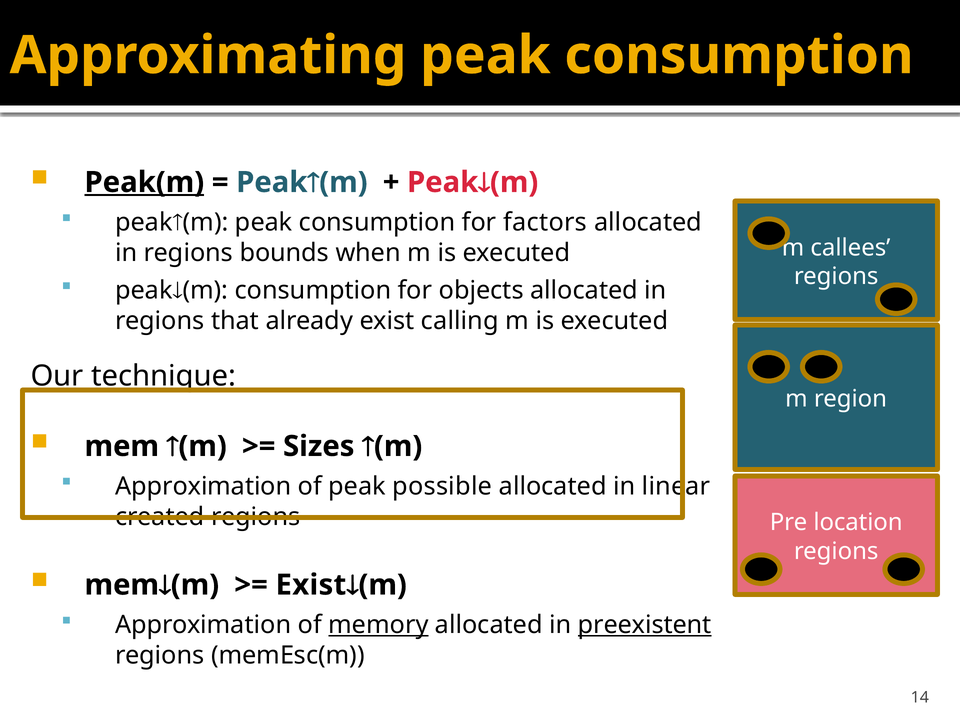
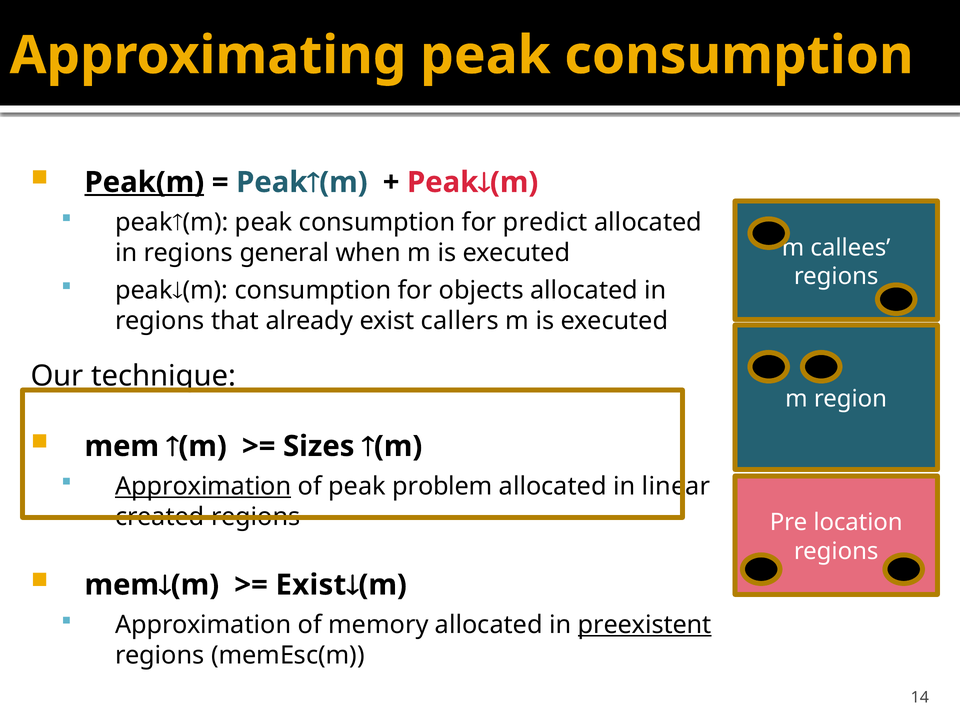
factors: factors -> predict
bounds: bounds -> general
calling: calling -> callers
Approximation at (203, 486) underline: none -> present
possible: possible -> problem
memory underline: present -> none
